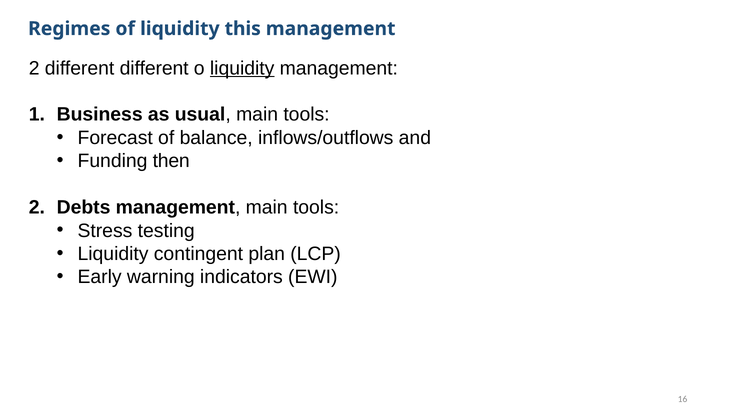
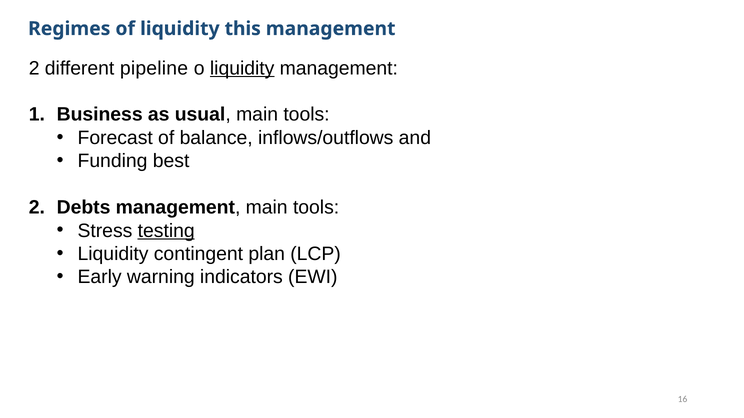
different different: different -> pipeline
then: then -> best
testing underline: none -> present
